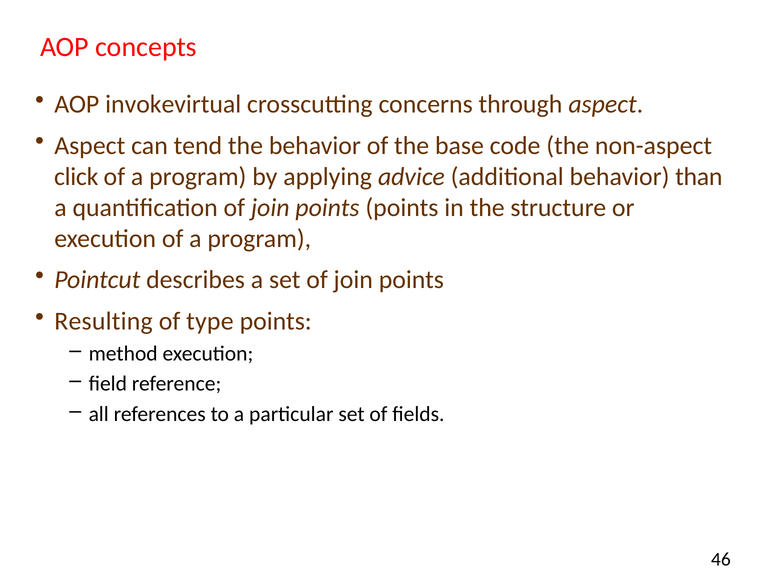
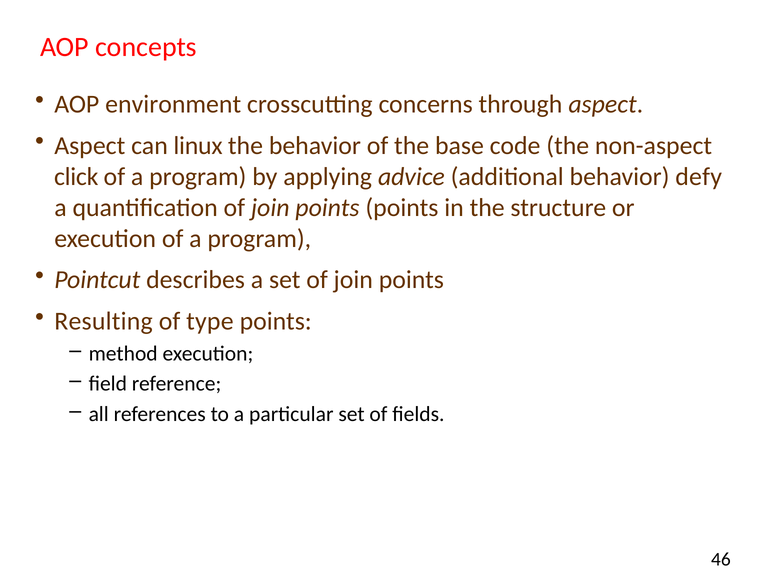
invokevirtual: invokevirtual -> environment
tend: tend -> linux
than: than -> defy
